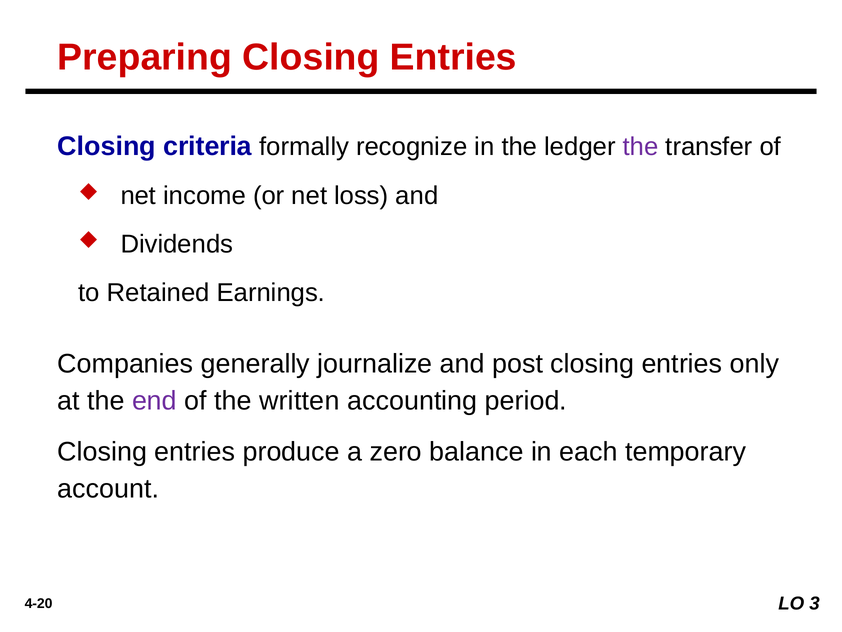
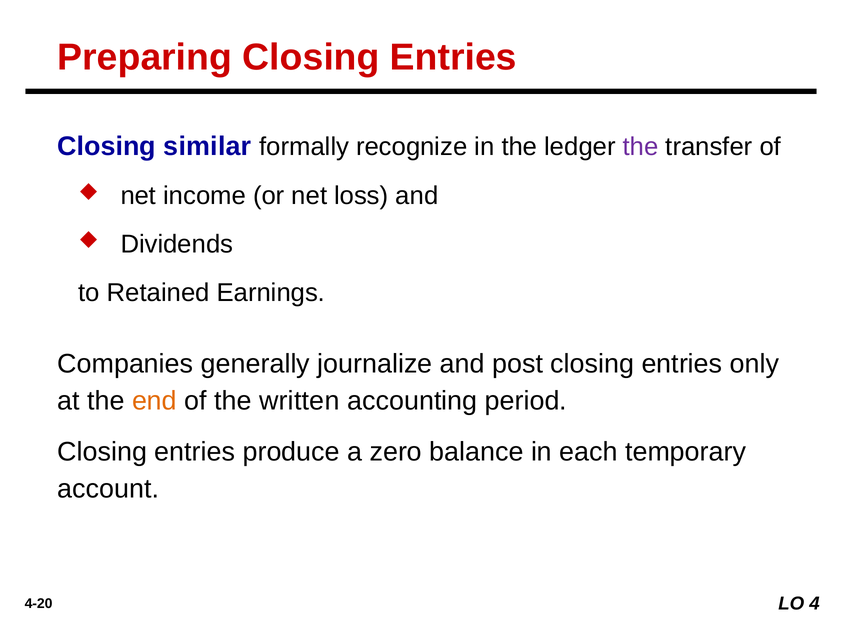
criteria: criteria -> similar
end colour: purple -> orange
3: 3 -> 4
